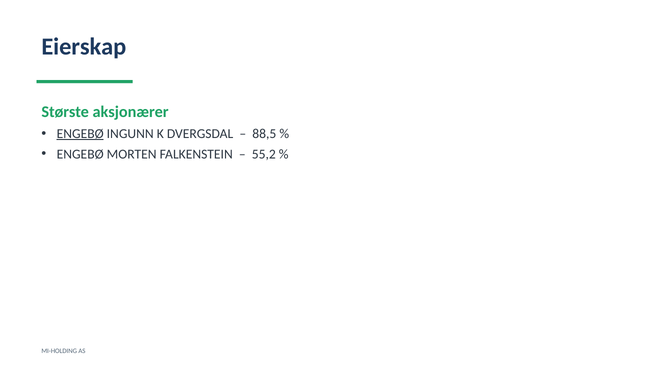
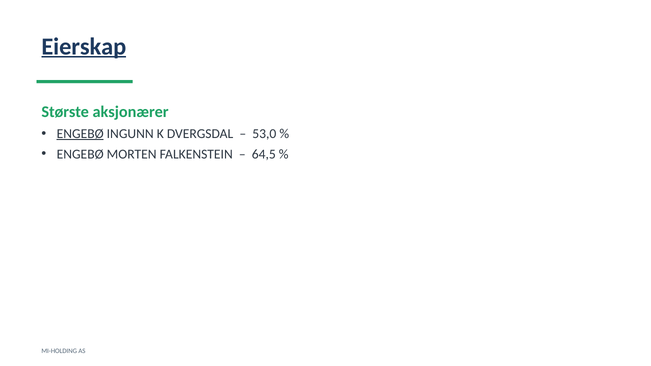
Eierskap underline: none -> present
88,5: 88,5 -> 53,0
55,2: 55,2 -> 64,5
